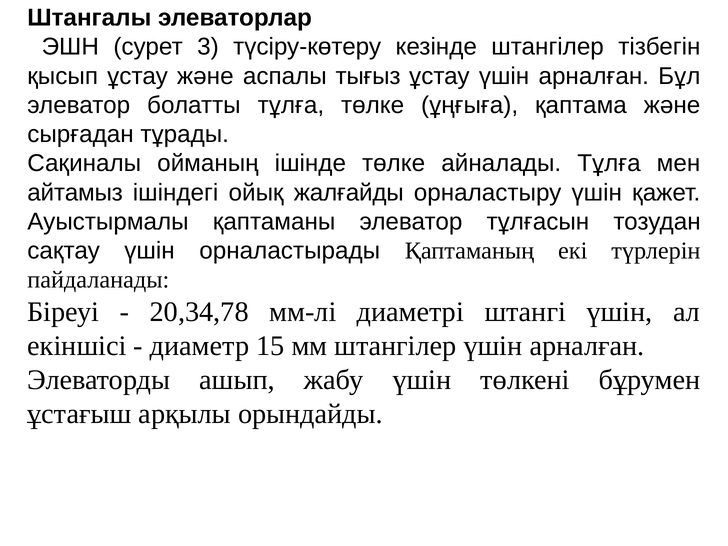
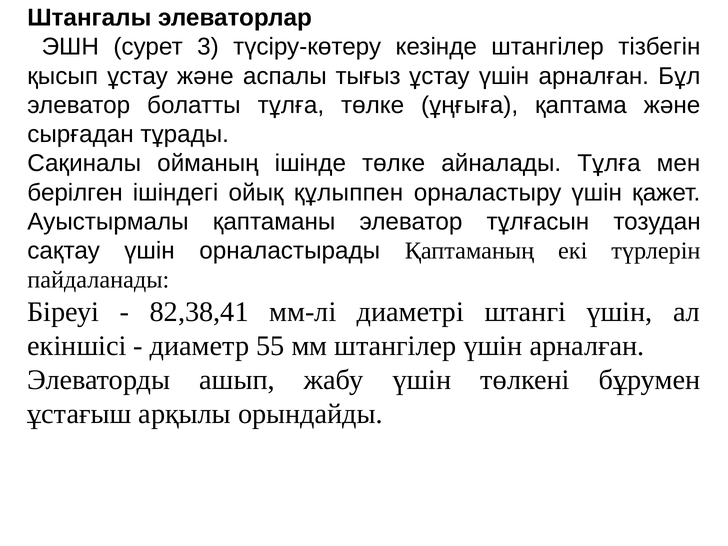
айтамыз: айтамыз -> берілген
жалғайды: жалғайды -> құлыппен
20,34,78: 20,34,78 -> 82,38,41
15: 15 -> 55
